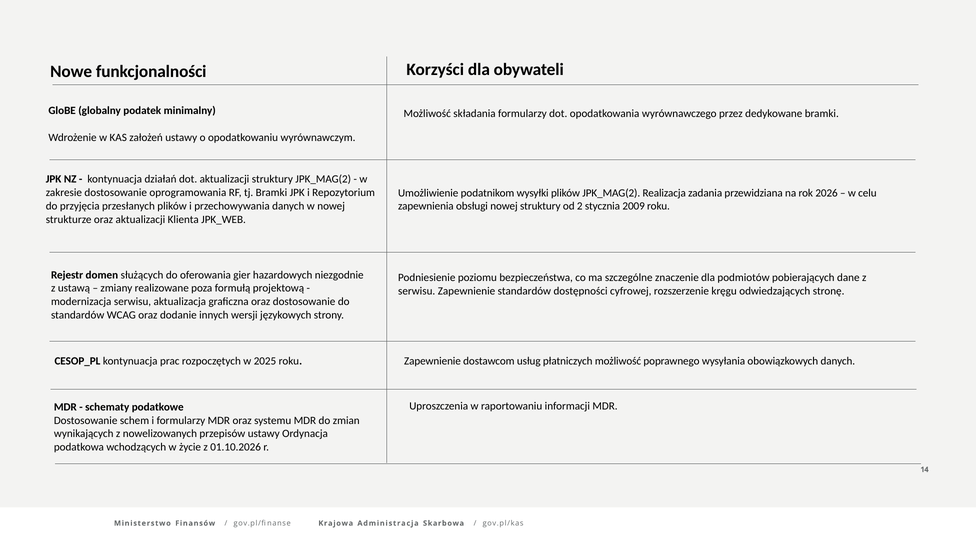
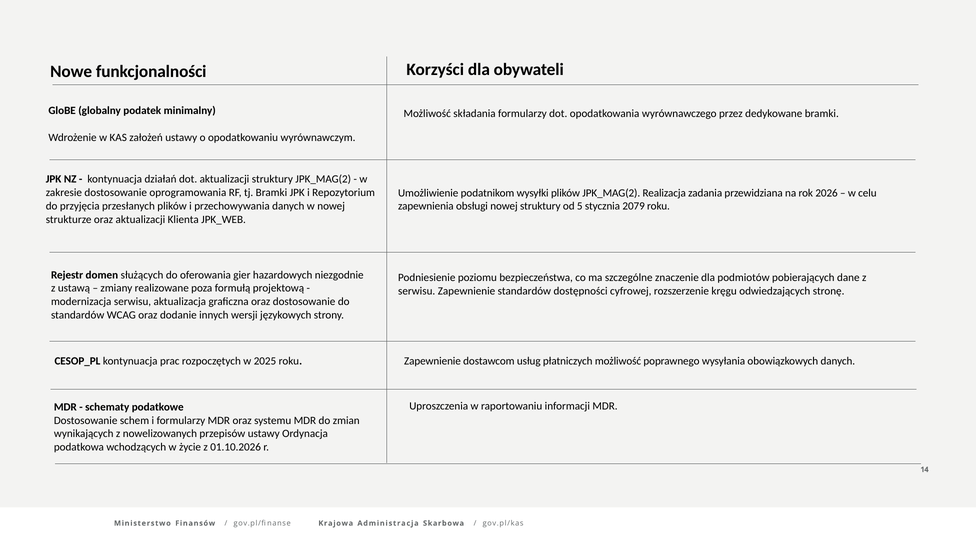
2: 2 -> 5
2009: 2009 -> 2079
